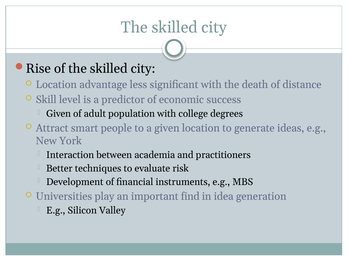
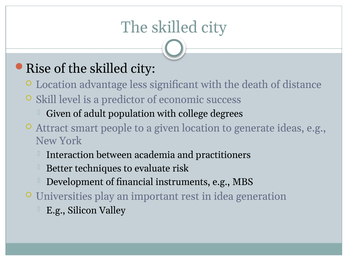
find: find -> rest
